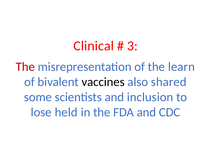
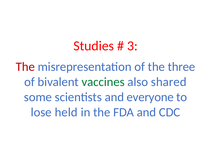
Clinical: Clinical -> Studies
learn: learn -> three
vaccines colour: black -> green
inclusion: inclusion -> everyone
